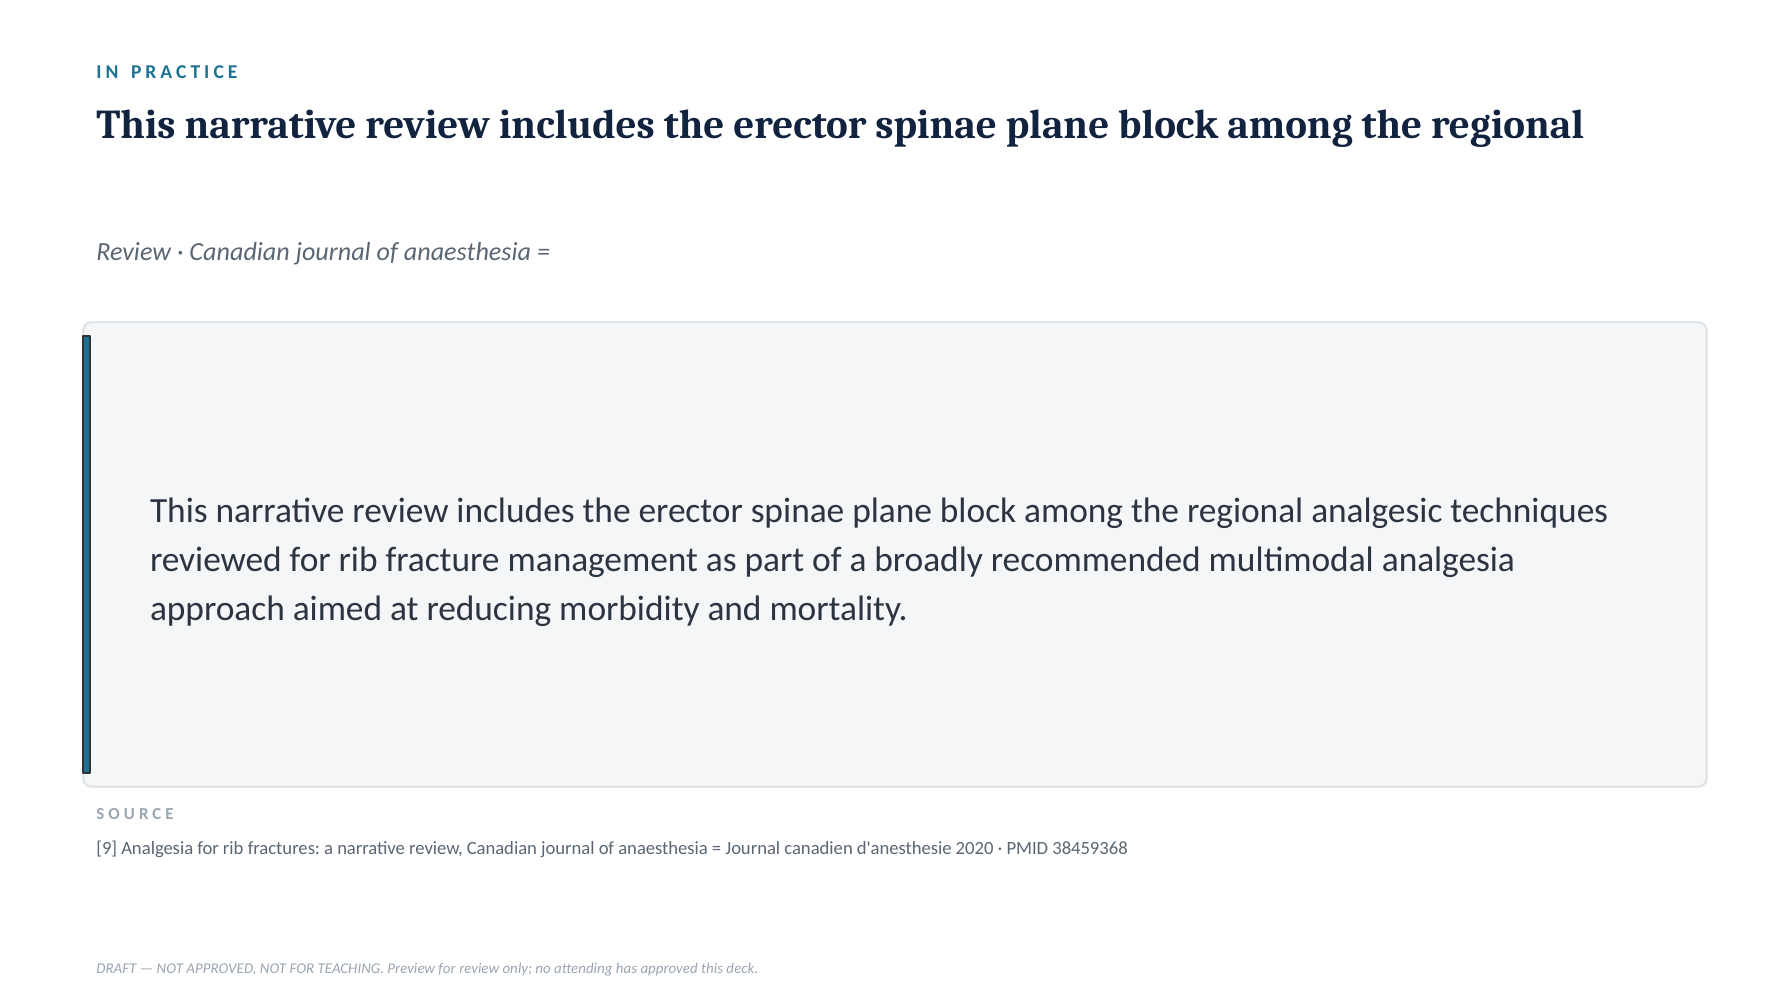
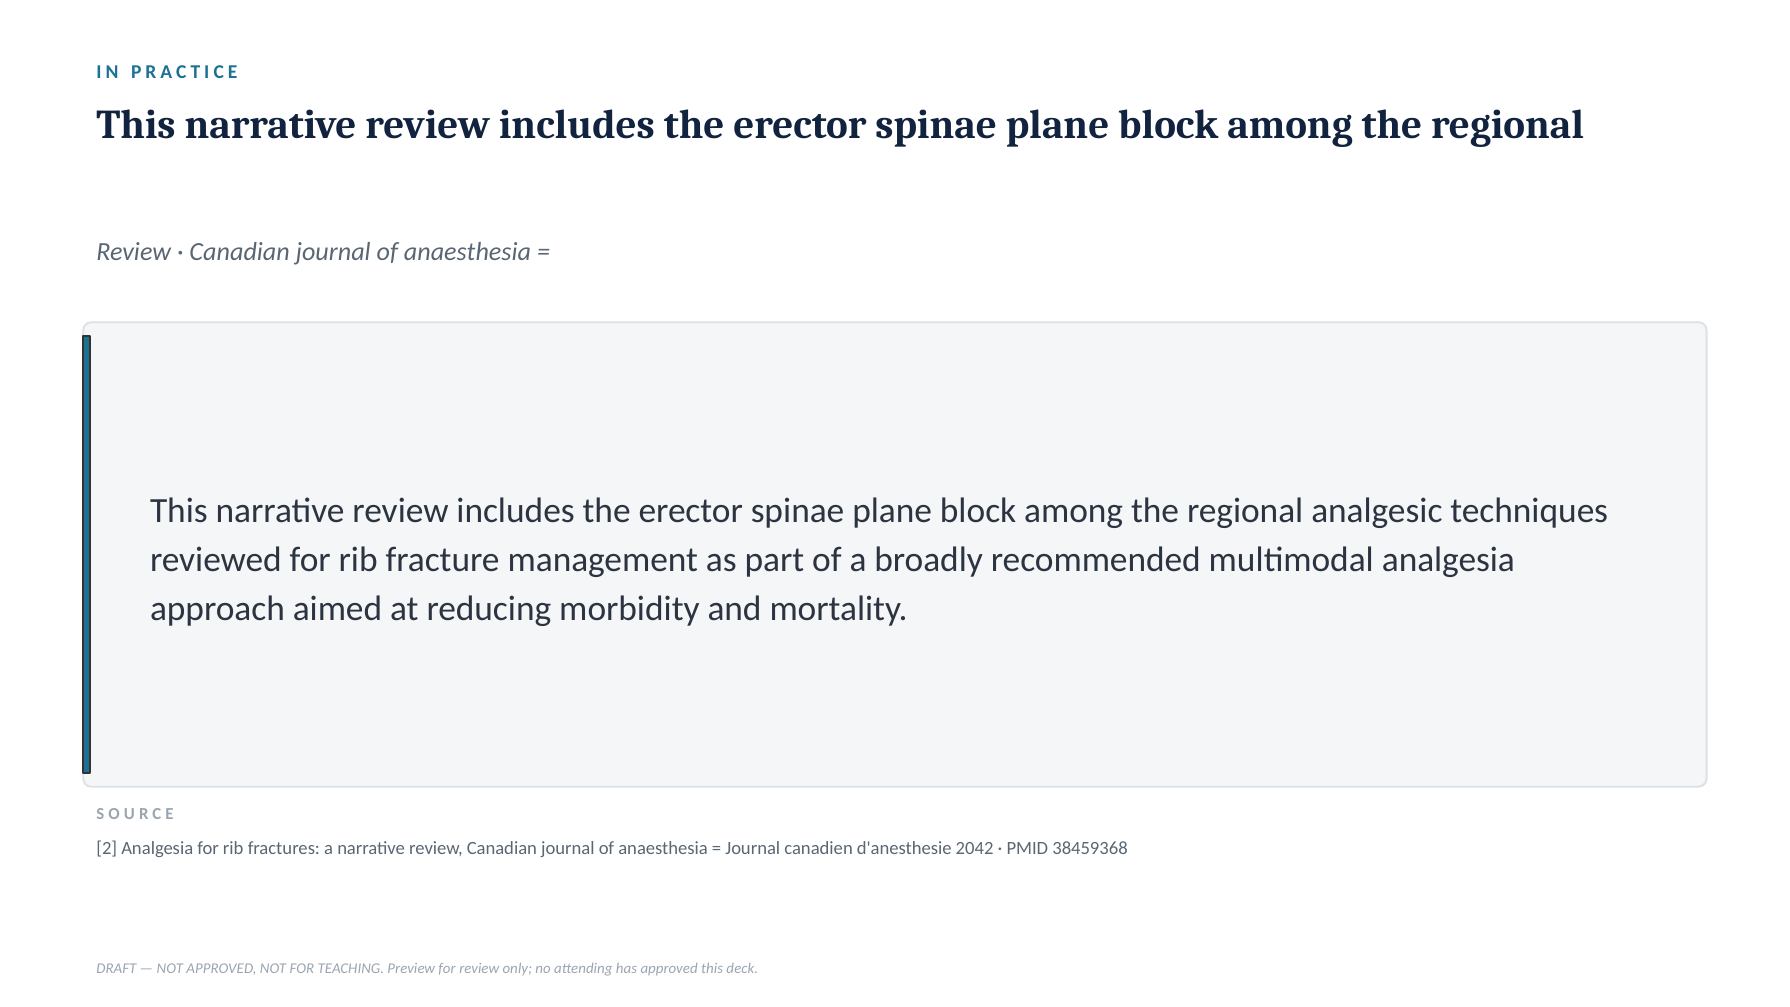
9: 9 -> 2
2020: 2020 -> 2042
